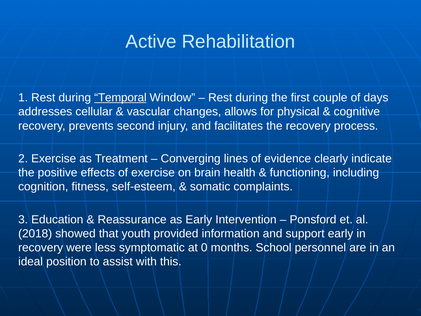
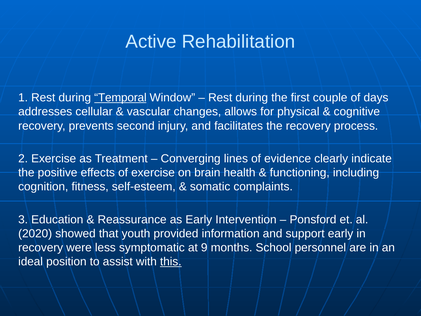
2018: 2018 -> 2020
0: 0 -> 9
this underline: none -> present
